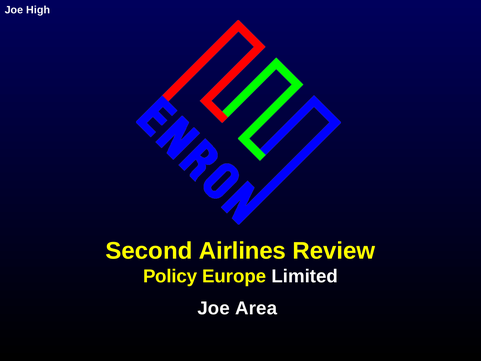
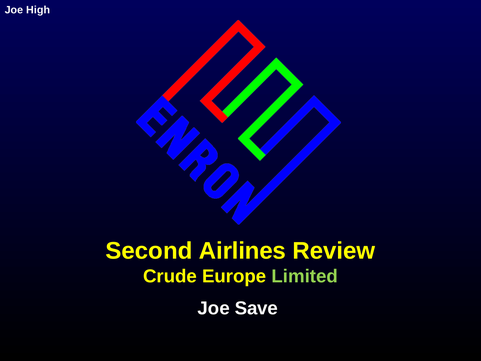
Policy: Policy -> Crude
Limited colour: white -> light green
Area: Area -> Save
